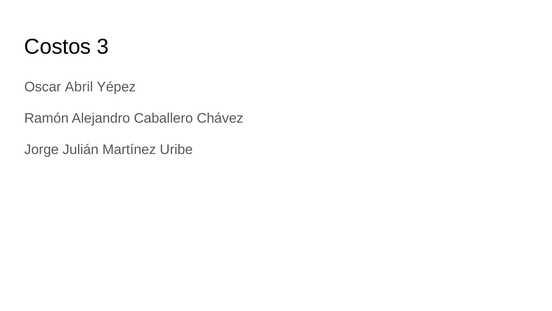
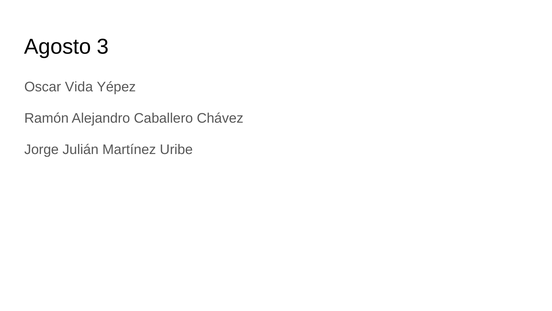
Costos: Costos -> Agosto
Abril: Abril -> Vida
